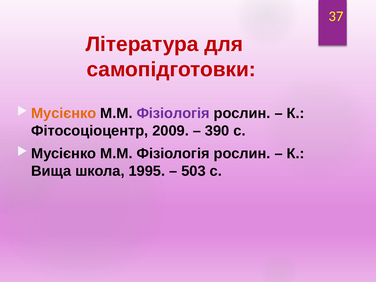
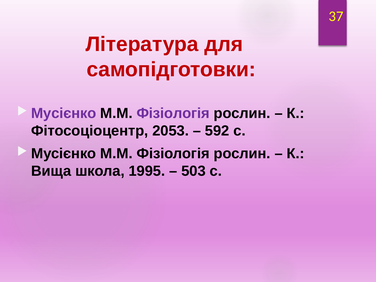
Мусієнко at (64, 113) colour: orange -> purple
2009: 2009 -> 2053
390: 390 -> 592
